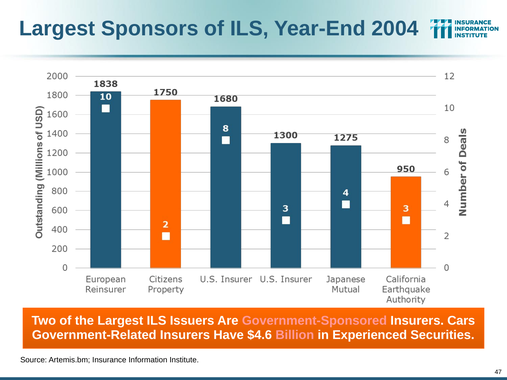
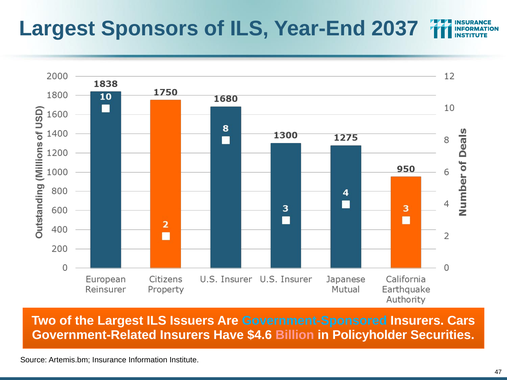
2004: 2004 -> 2037
Government-Sponsored colour: pink -> light blue
Experienced: Experienced -> Policyholder
